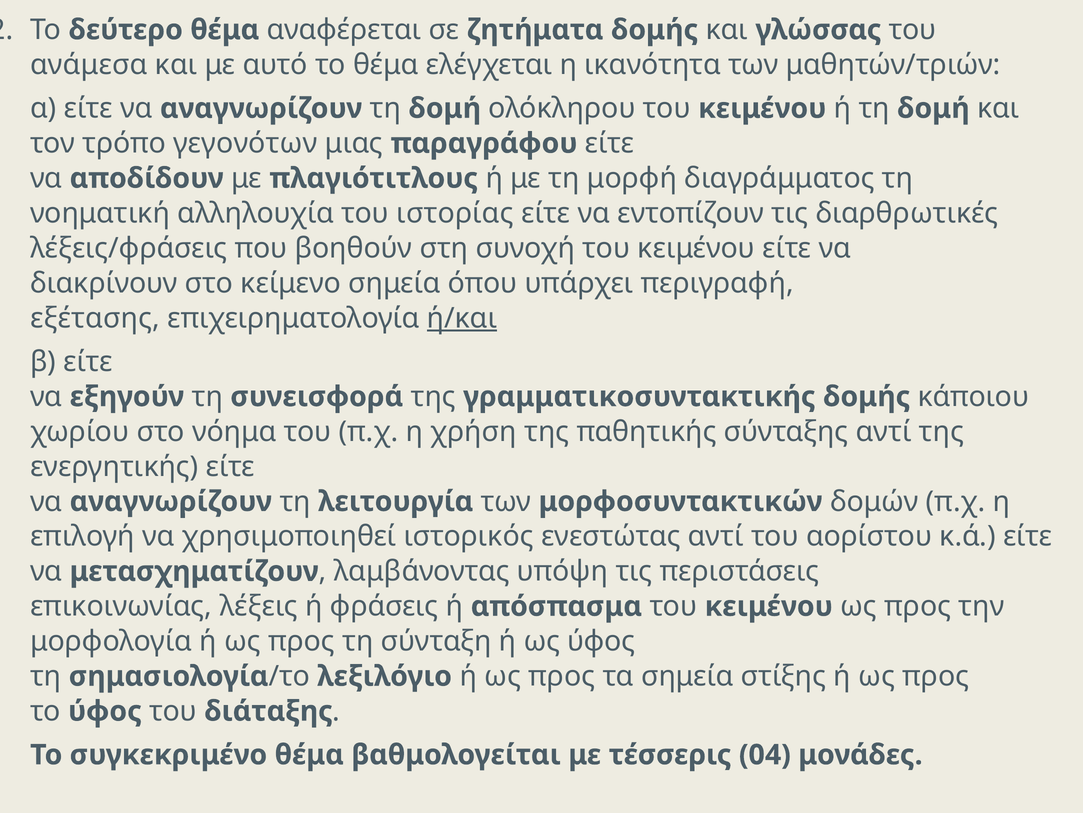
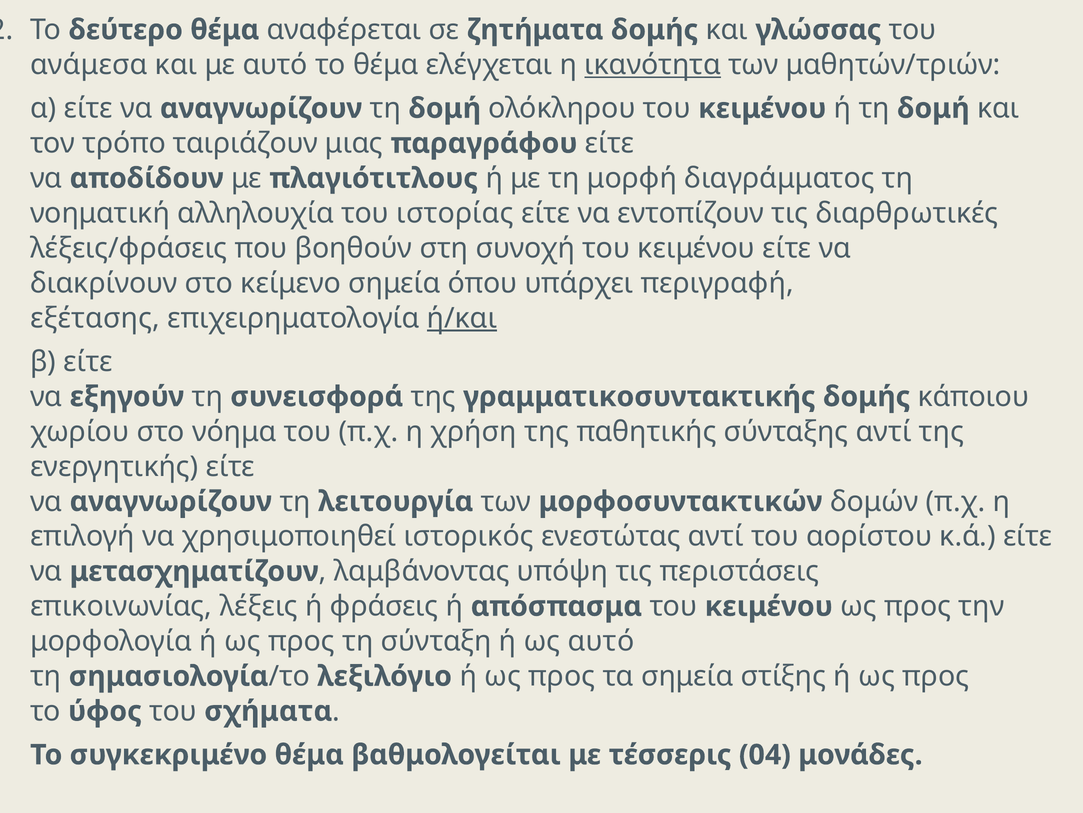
ικανότητα underline: none -> present
γεγονότων: γεγονότων -> ταιριάζουν
ως ύφος: ύφος -> αυτό
διάταξης: διάταξης -> σχήματα
